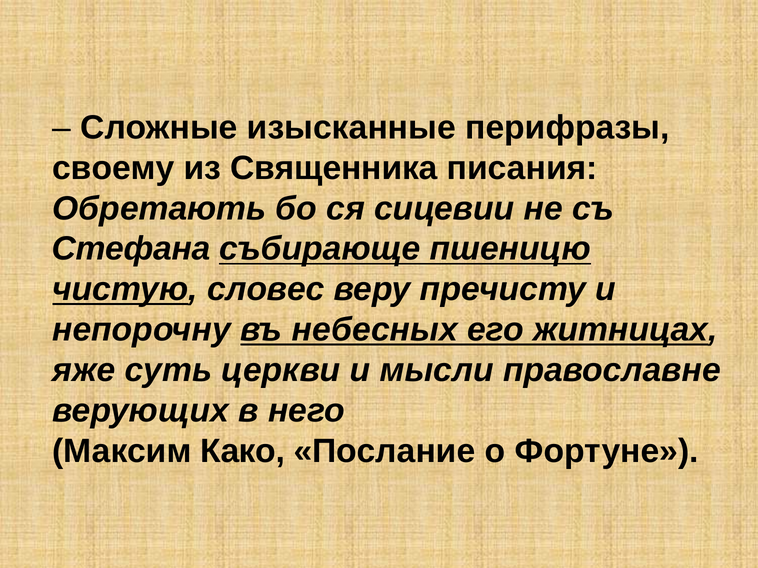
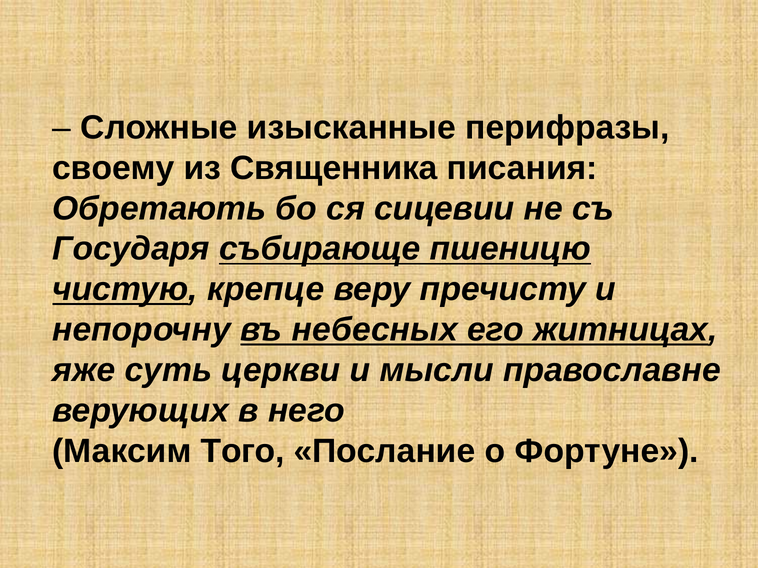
Стефана: Стефана -> Государя
словес: словес -> крепце
Како: Како -> Того
